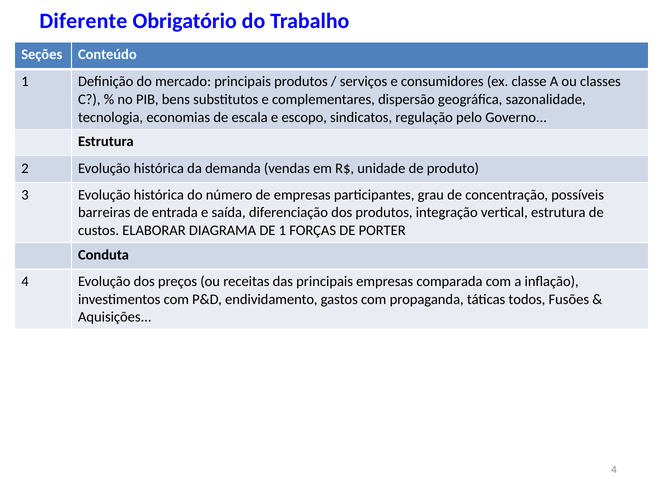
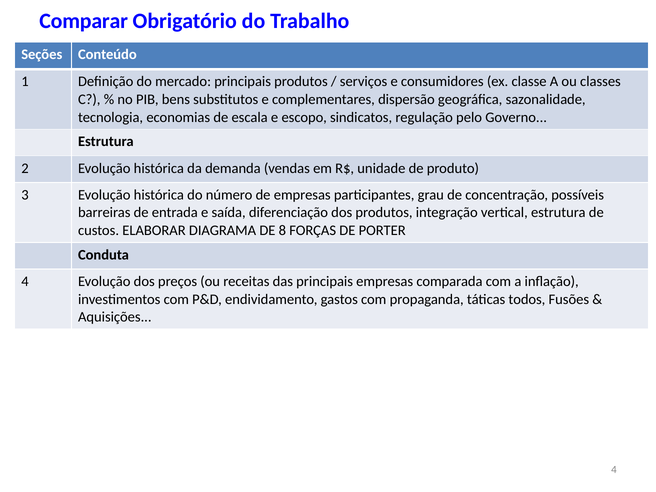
Diferente: Diferente -> Comparar
DE 1: 1 -> 8
